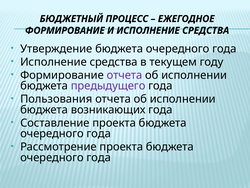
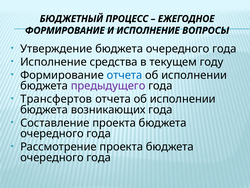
И ИСПОЛНЕНИЕ СРЕДСТВА: СРЕДСТВА -> ВОПРОСЫ
отчета at (124, 75) colour: purple -> blue
Пользования: Пользования -> Трансфертов
